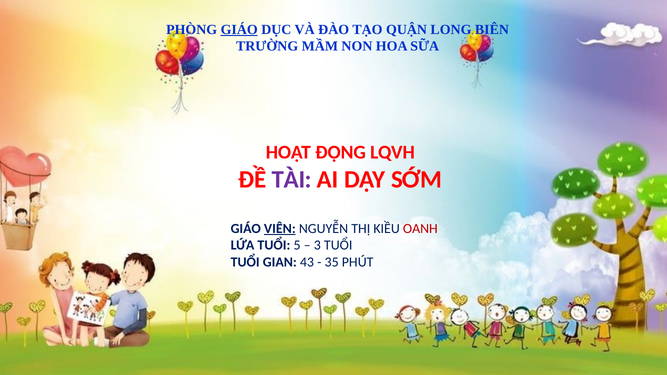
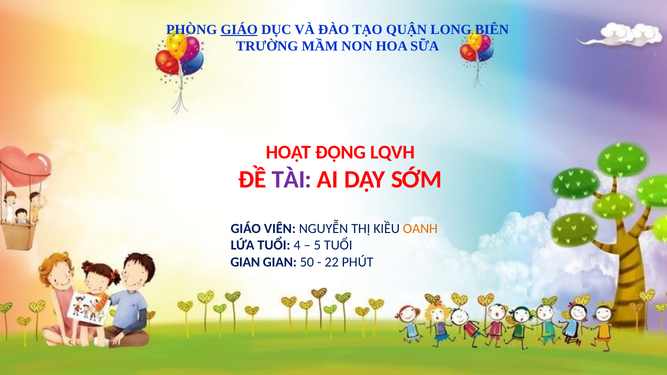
VIÊN underline: present -> none
OANH colour: red -> orange
5: 5 -> 4
3: 3 -> 5
TUỔI at (245, 262): TUỔI -> GIAN
43: 43 -> 50
35: 35 -> 22
